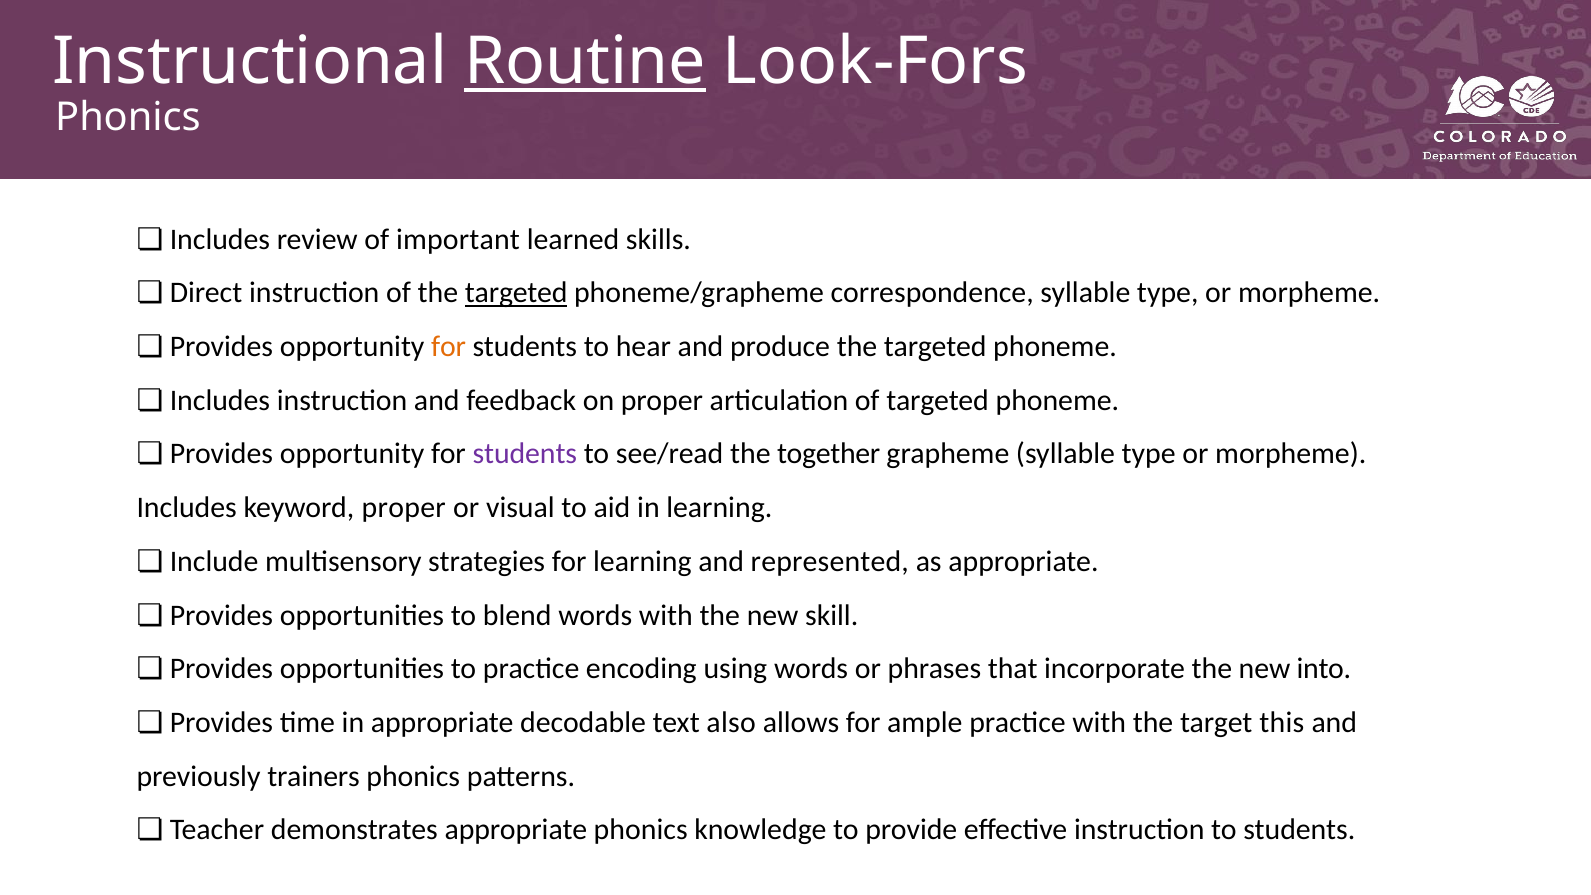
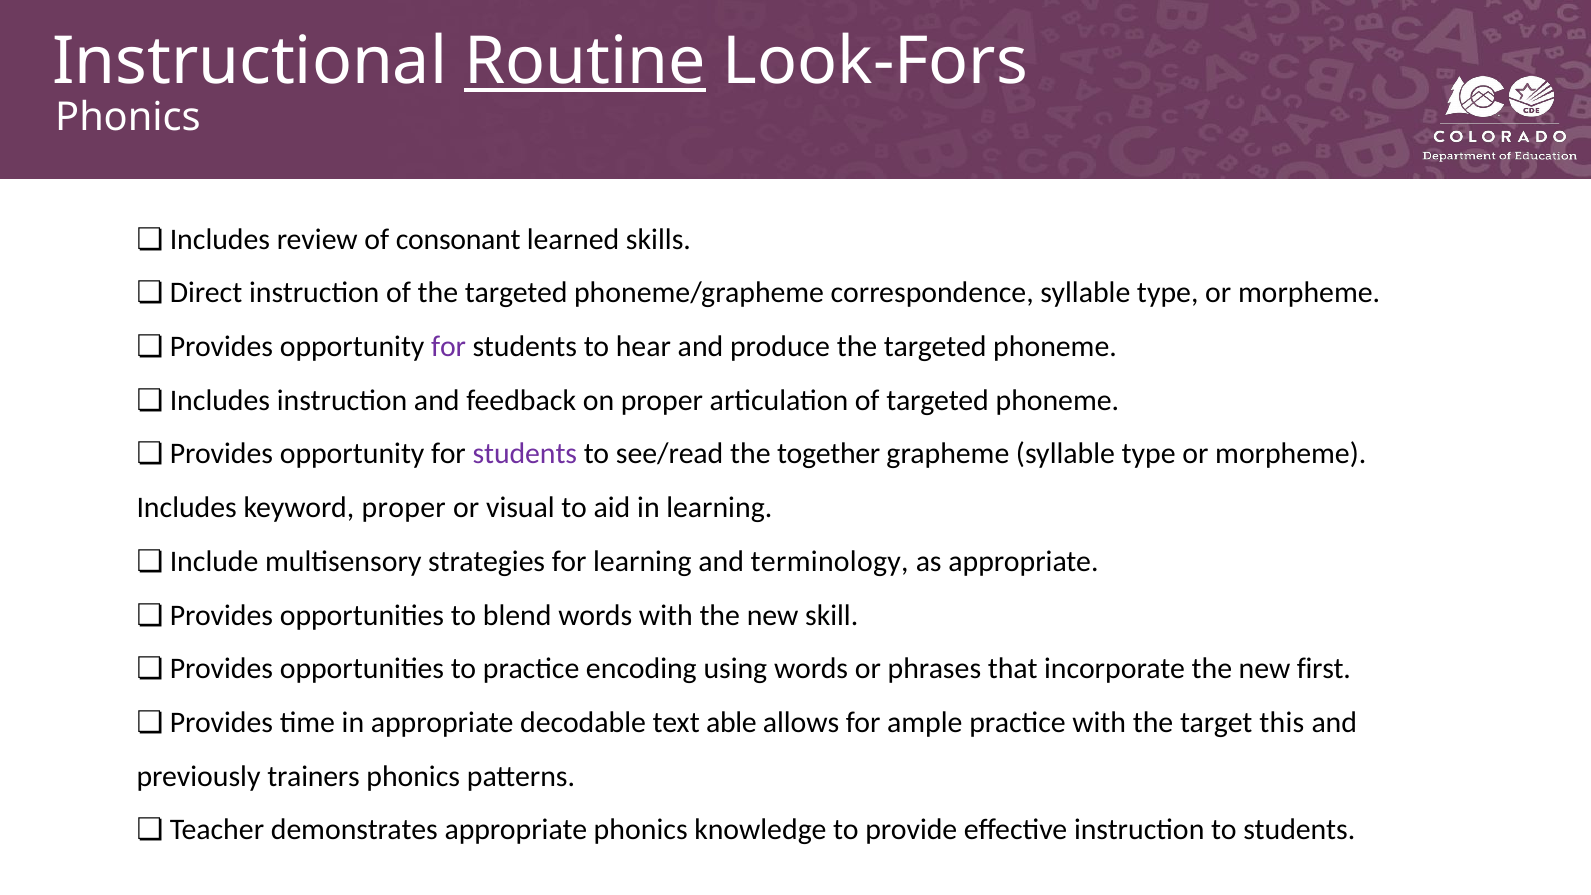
important: important -> consonant
targeted at (516, 293) underline: present -> none
for at (449, 347) colour: orange -> purple
represented: represented -> terminology
into: into -> first
also: also -> able
